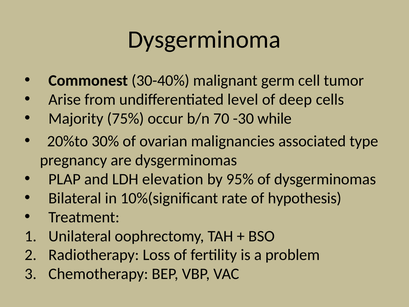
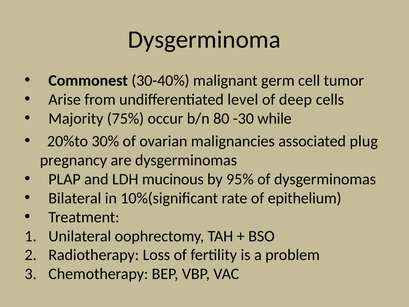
70: 70 -> 80
type: type -> plug
elevation: elevation -> mucinous
hypothesis: hypothesis -> epithelium
